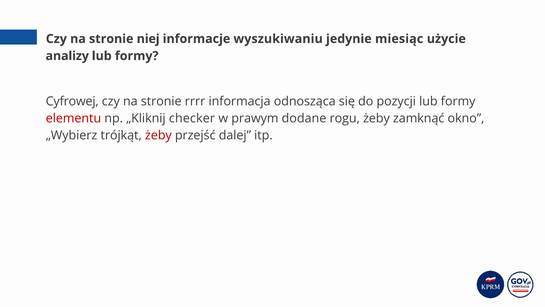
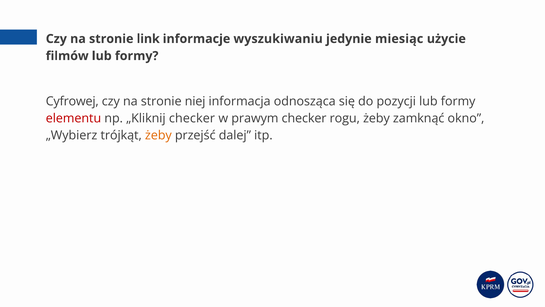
niej: niej -> link
analizy: analizy -> filmów
rrrr: rrrr -> niej
prawym dodane: dodane -> checker
żeby at (158, 135) colour: red -> orange
